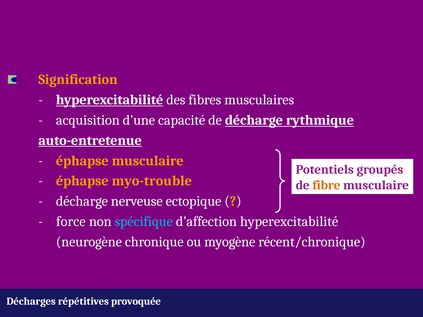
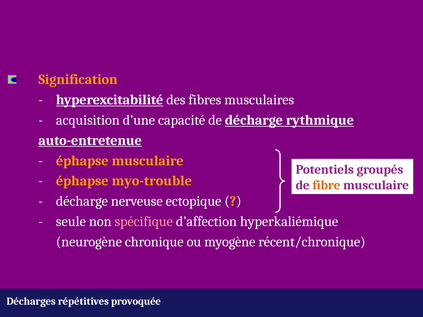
force: force -> seule
spécifique colour: light blue -> pink
d’affection hyperexcitabilité: hyperexcitabilité -> hyperkaliémique
